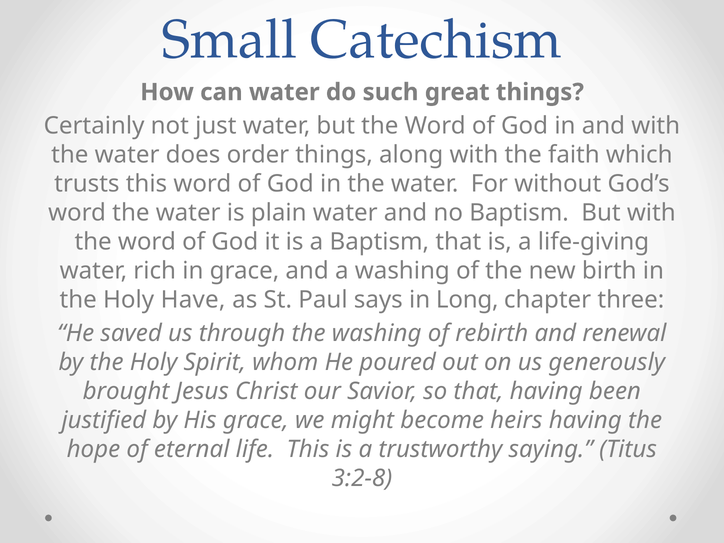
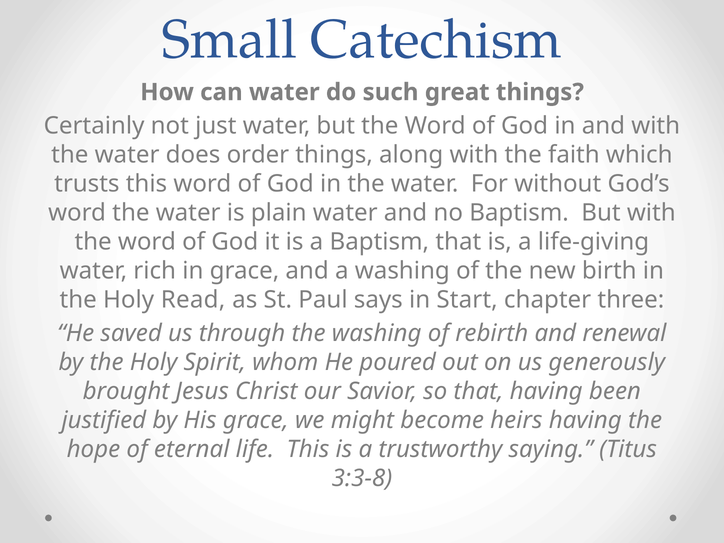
Have: Have -> Read
Long: Long -> Start
3:2-8: 3:2-8 -> 3:3-8
